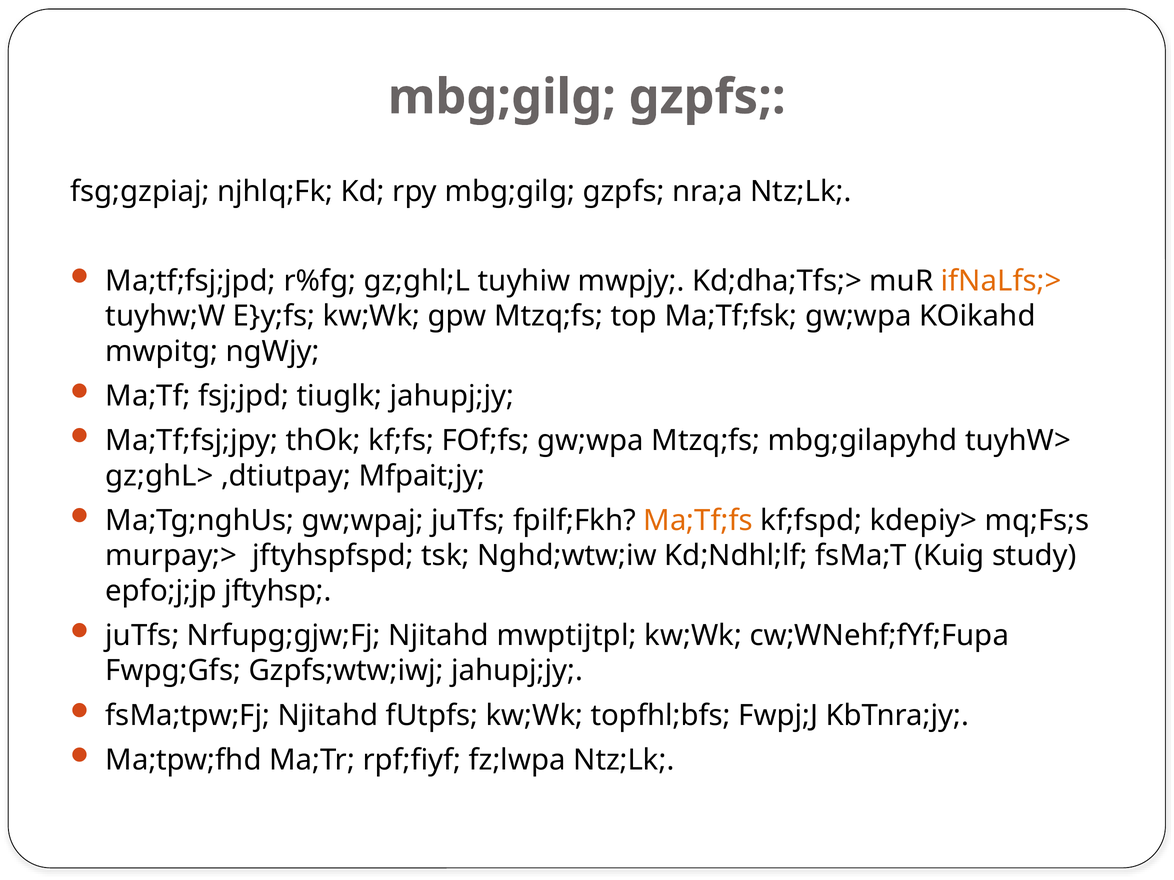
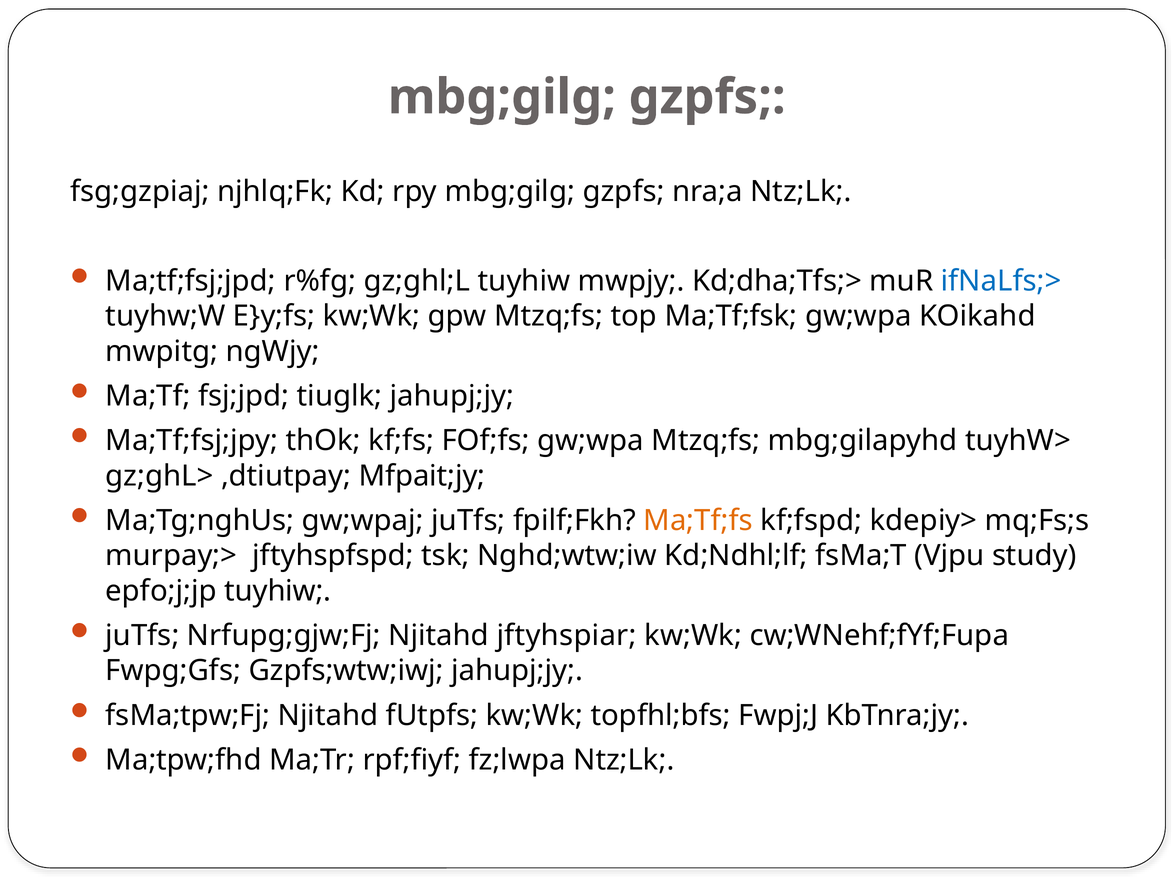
ifNaLfs;> colour: orange -> blue
Kuig: Kuig -> Vjpu
epfo;j;jp jftyhsp: jftyhsp -> tuyhiw
mwptijtpl: mwptijtpl -> jftyhspiar
